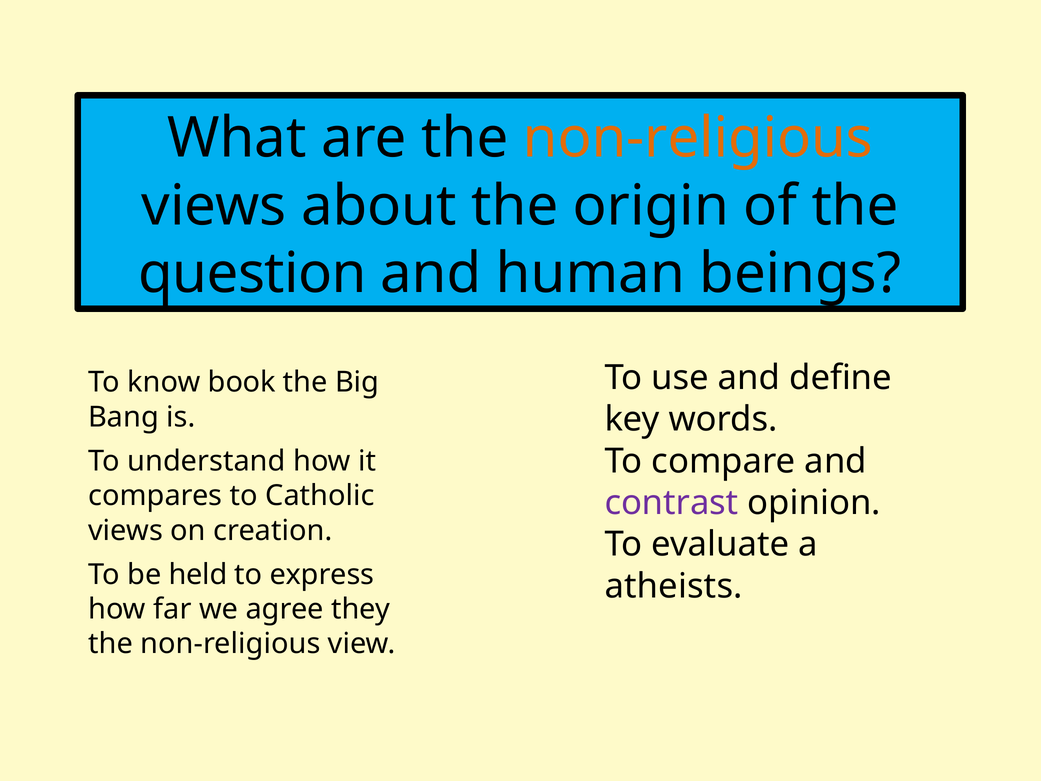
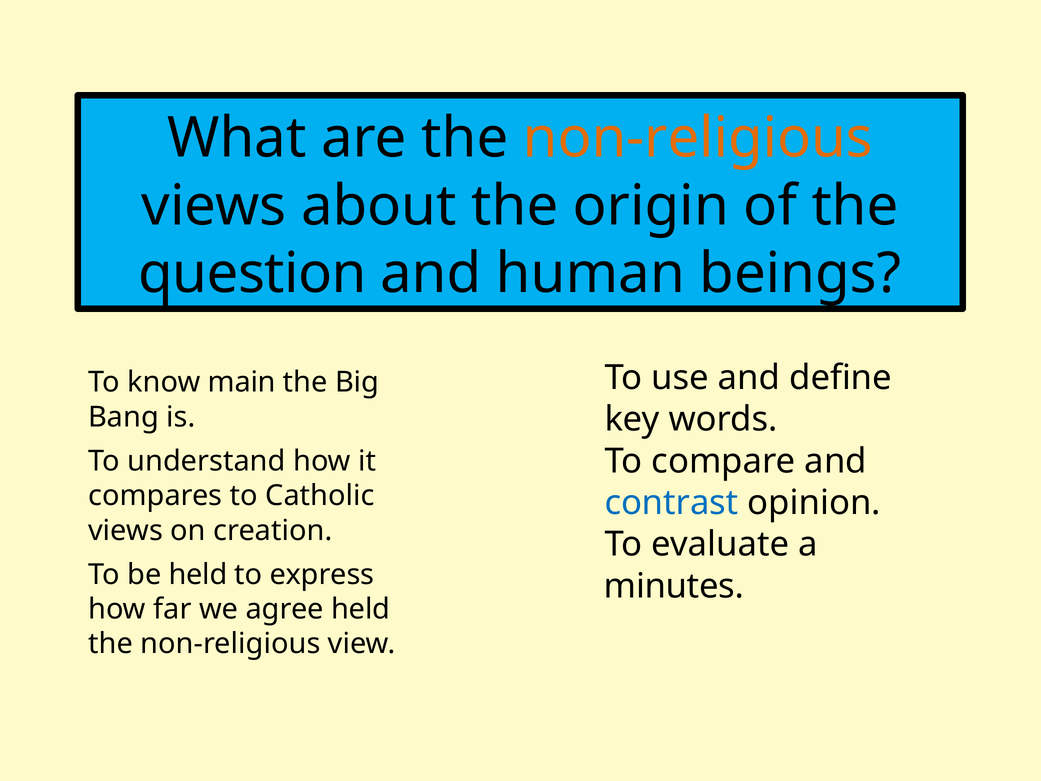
book: book -> main
contrast colour: purple -> blue
atheists: atheists -> minutes
agree they: they -> held
